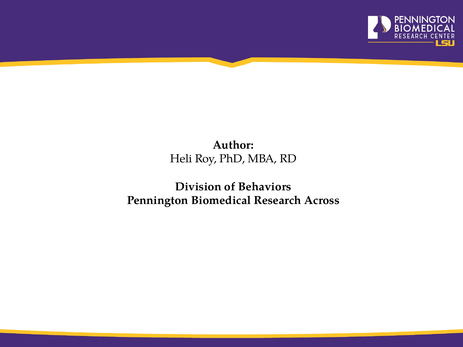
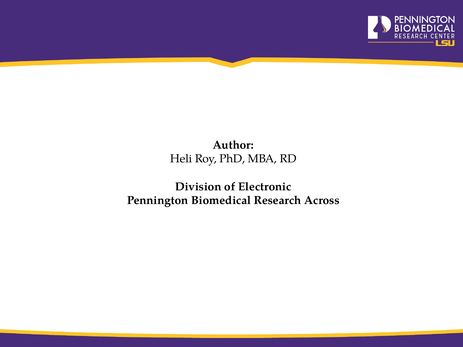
Behaviors: Behaviors -> Electronic
